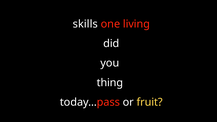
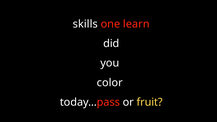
living: living -> learn
thing: thing -> color
